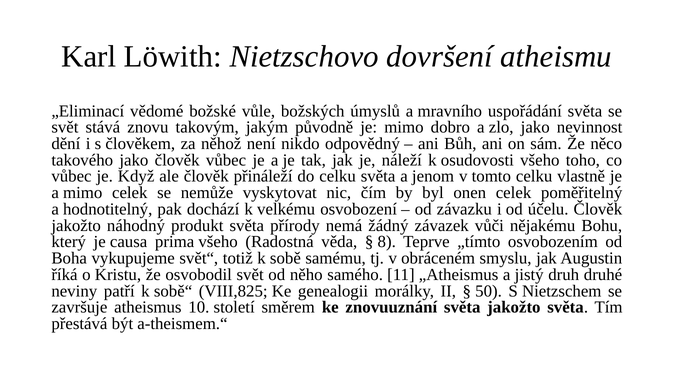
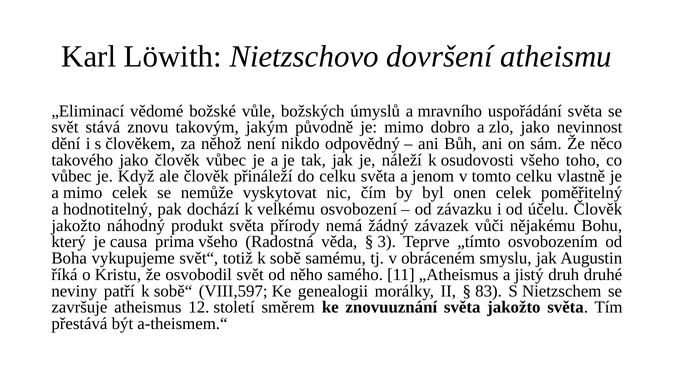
8: 8 -> 3
VIII,825: VIII,825 -> VIII,597
50: 50 -> 83
10: 10 -> 12
